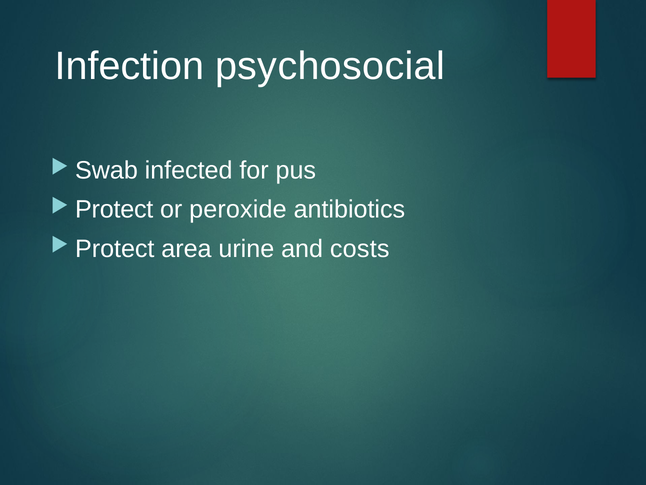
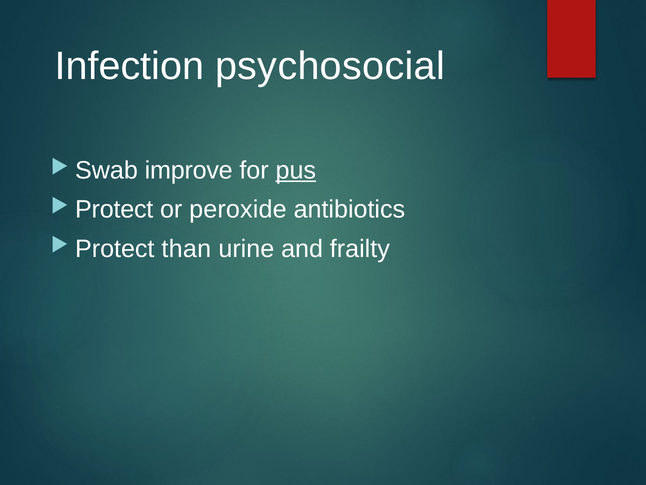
infected: infected -> improve
pus underline: none -> present
area: area -> than
costs: costs -> frailty
